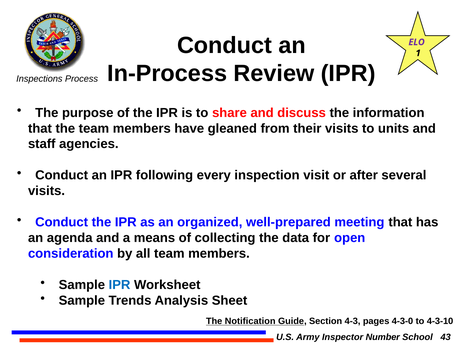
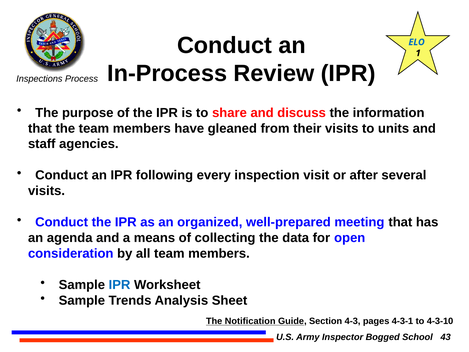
ELO colour: purple -> blue
4-3-0: 4-3-0 -> 4-3-1
Number: Number -> Bogged
